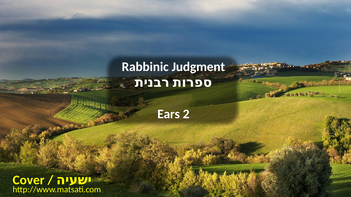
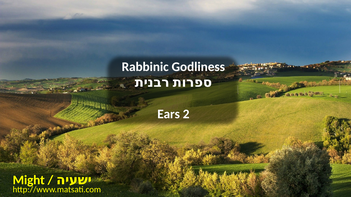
Judgment: Judgment -> Godliness
Cover: Cover -> Might
